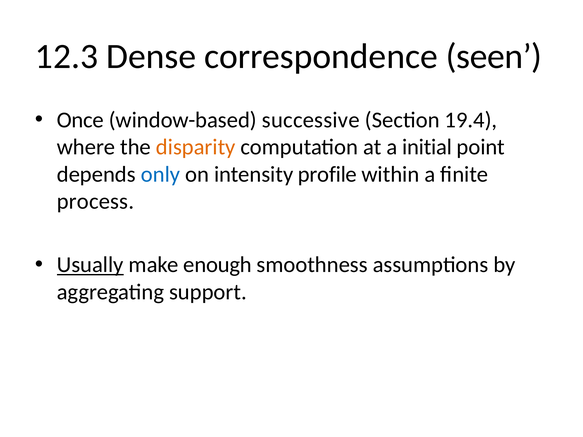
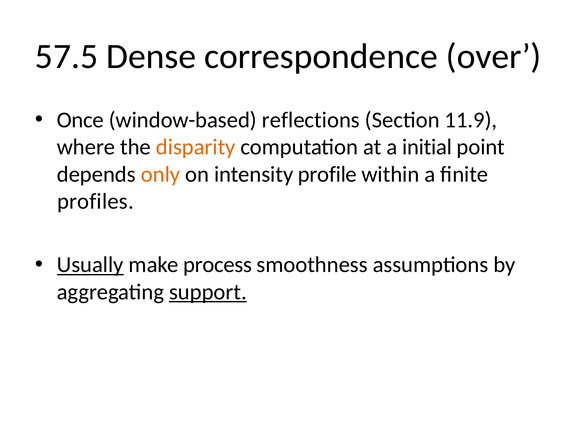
12.3: 12.3 -> 57.5
seen: seen -> over
successive: successive -> reflections
19.4: 19.4 -> 11.9
only colour: blue -> orange
process: process -> profiles
enough: enough -> process
support underline: none -> present
